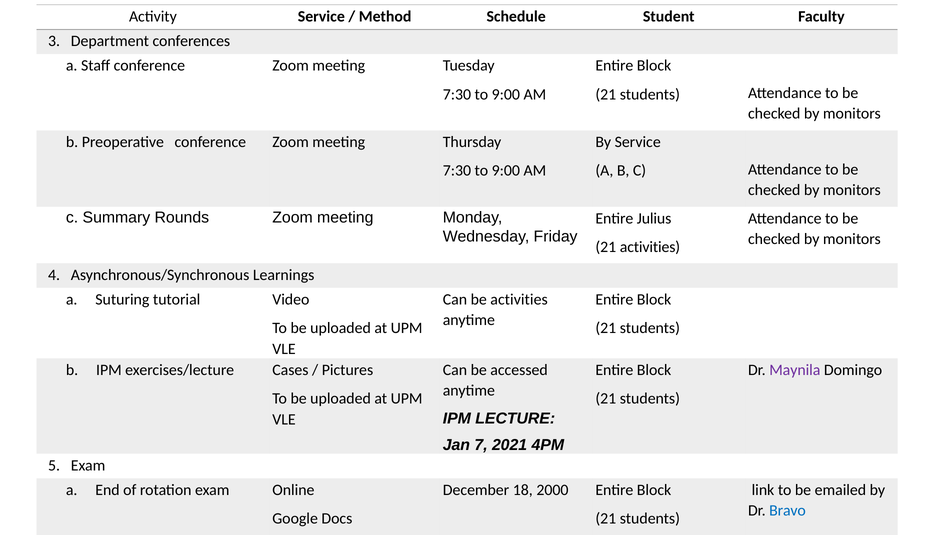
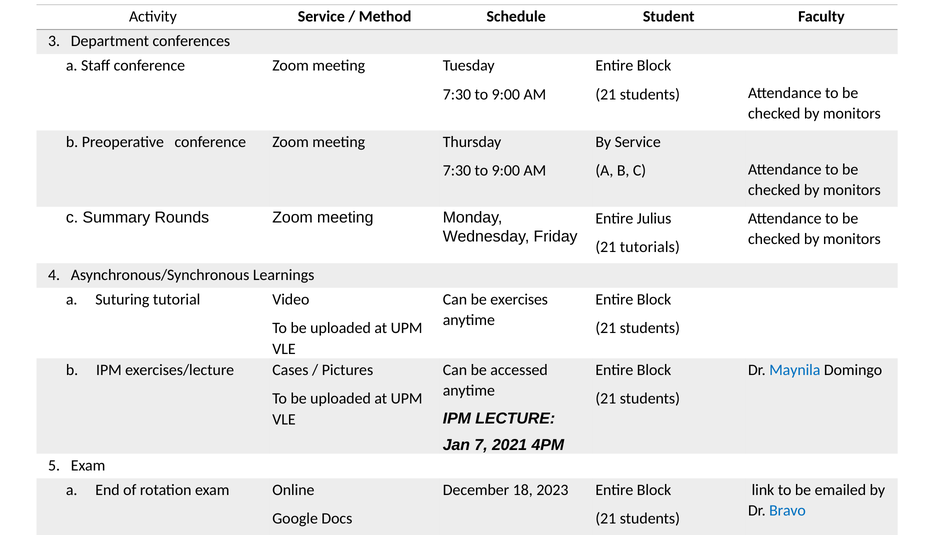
21 activities: activities -> tutorials
be activities: activities -> exercises
Maynila colour: purple -> blue
2000: 2000 -> 2023
